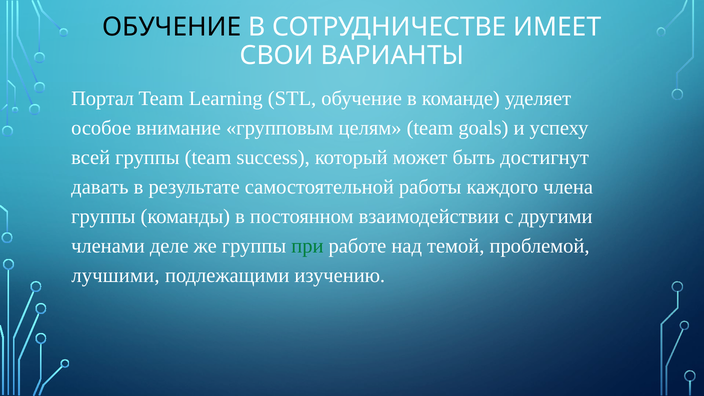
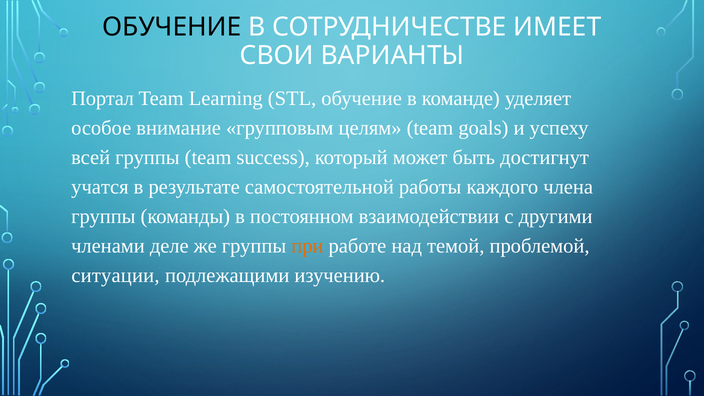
давать: давать -> учатся
при colour: green -> orange
лучшими: лучшими -> ситуации
